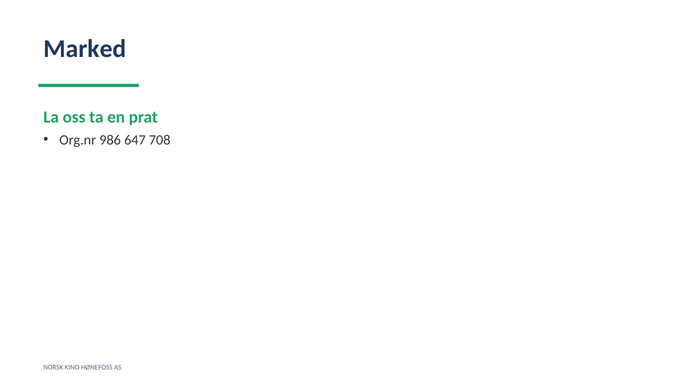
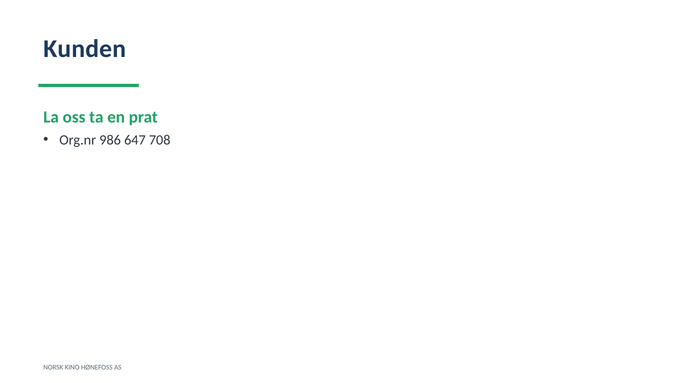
Marked: Marked -> Kunden
